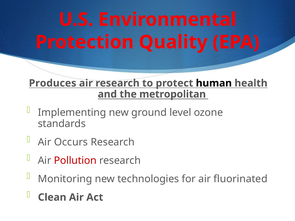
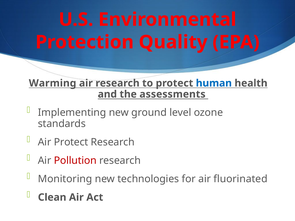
Produces: Produces -> Warming
human colour: black -> blue
metropolitan: metropolitan -> assessments
Air Occurs: Occurs -> Protect
